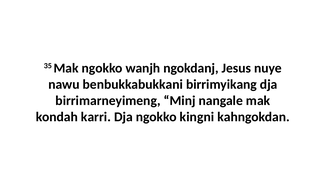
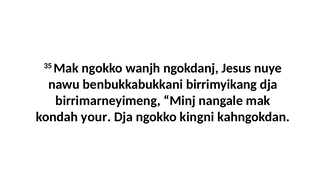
karri: karri -> your
